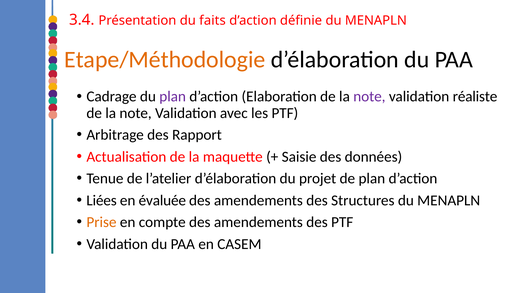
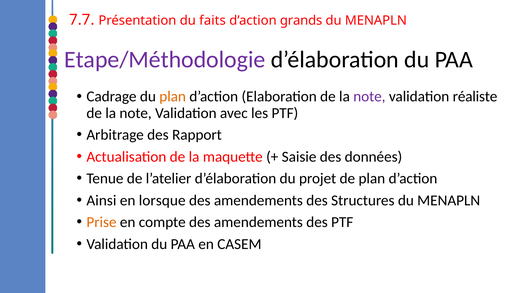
3.4: 3.4 -> 7.7
définie: définie -> grands
Etape/Méthodologie colour: orange -> purple
plan at (173, 97) colour: purple -> orange
Liées: Liées -> Ainsi
évaluée: évaluée -> lorsque
